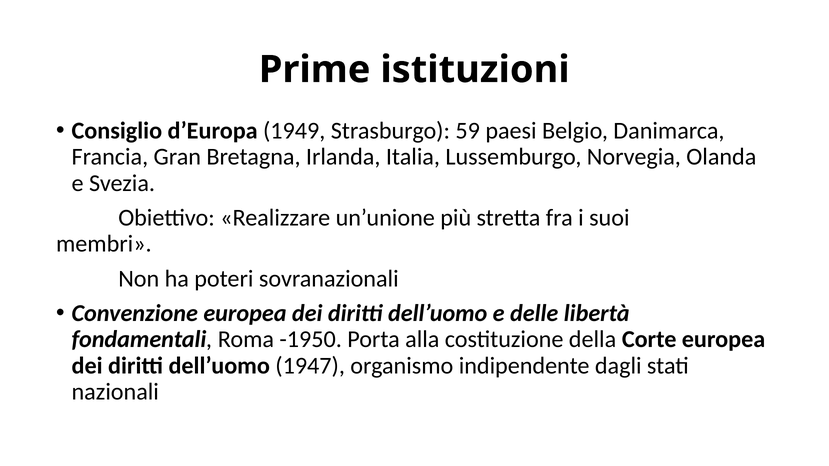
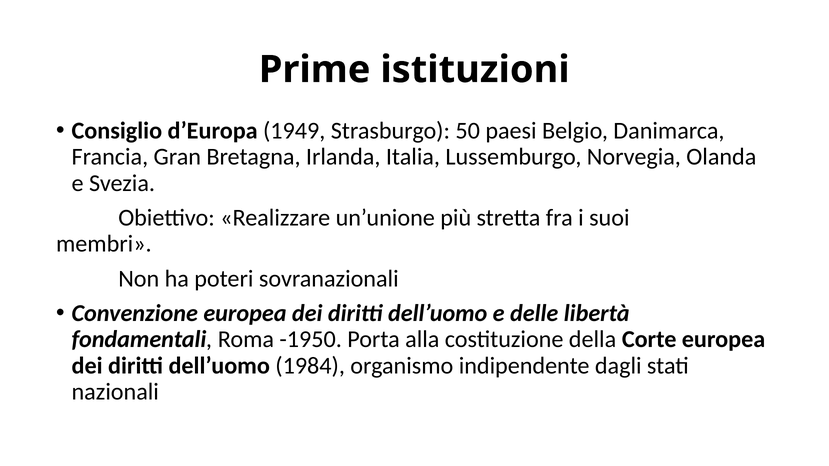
59: 59 -> 50
1947: 1947 -> 1984
